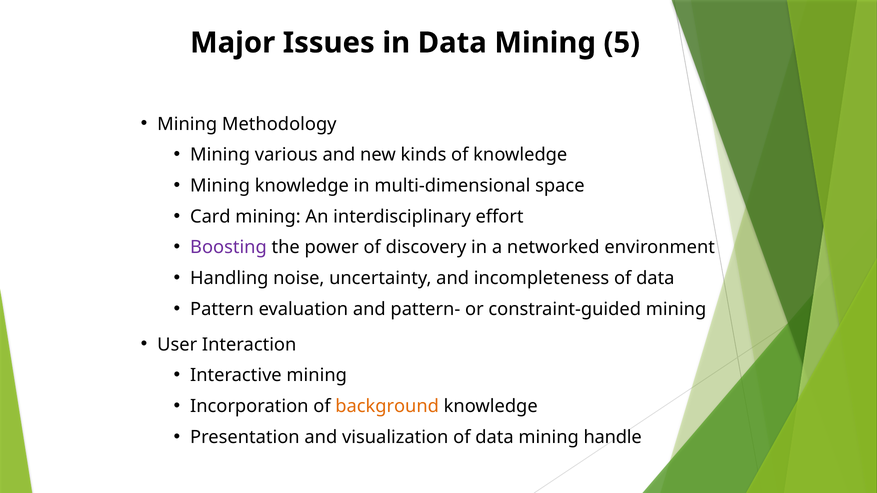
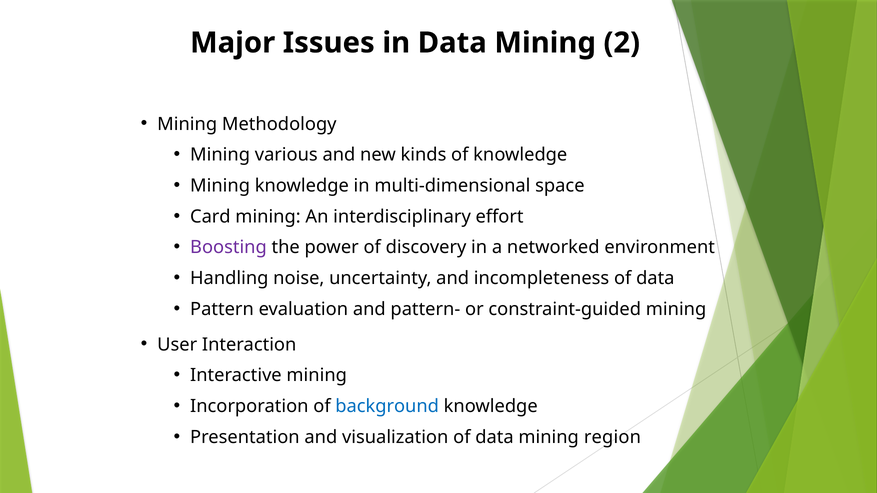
5: 5 -> 2
background colour: orange -> blue
handle: handle -> region
